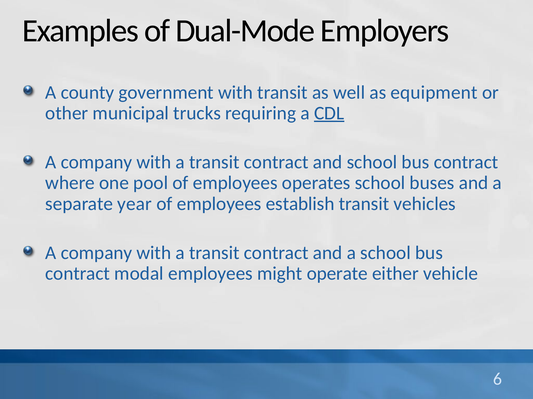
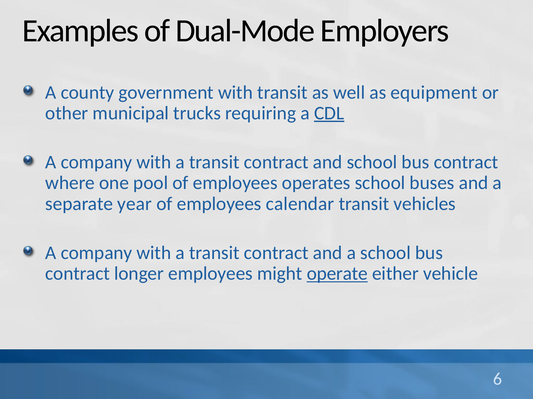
establish: establish -> calendar
modal: modal -> longer
operate underline: none -> present
